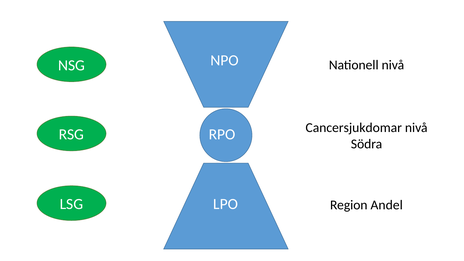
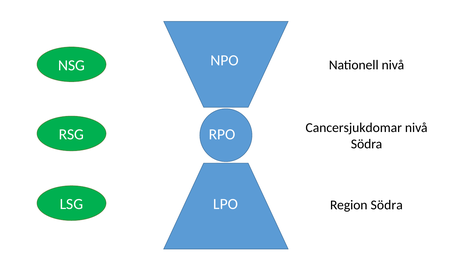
Region Andel: Andel -> Södra
